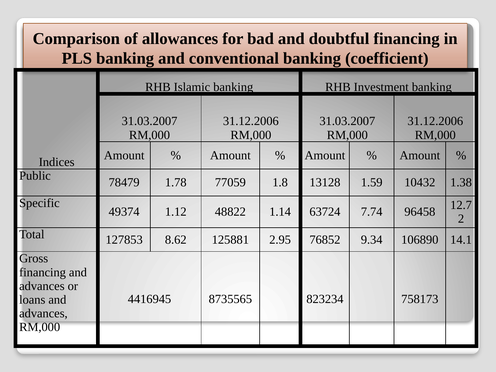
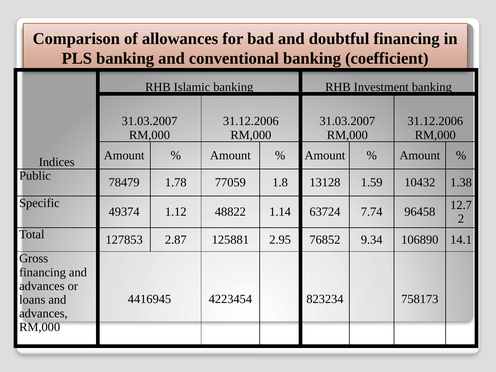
8.62: 8.62 -> 2.87
8735565: 8735565 -> 4223454
